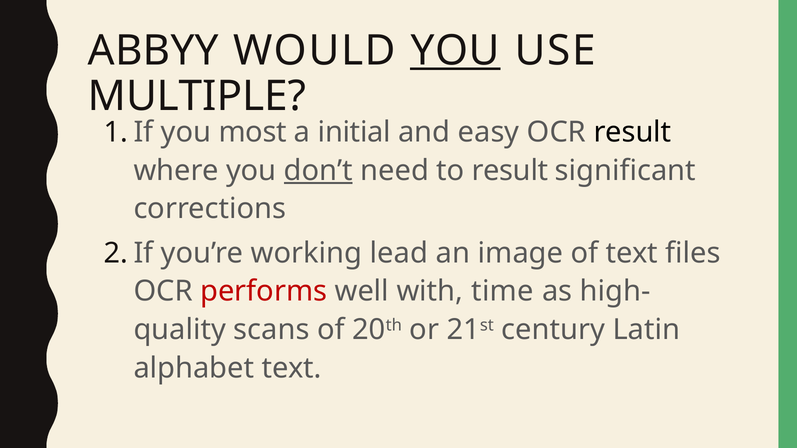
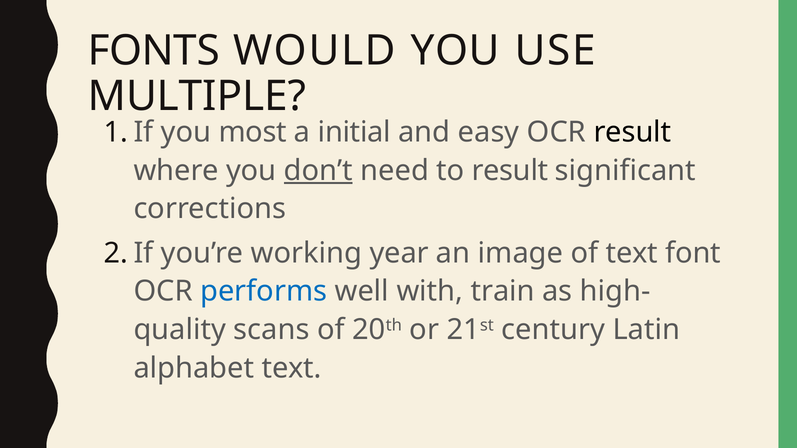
ABBYY: ABBYY -> FONTS
YOU at (455, 51) underline: present -> none
lead: lead -> year
files: files -> font
performs colour: red -> blue
time: time -> train
